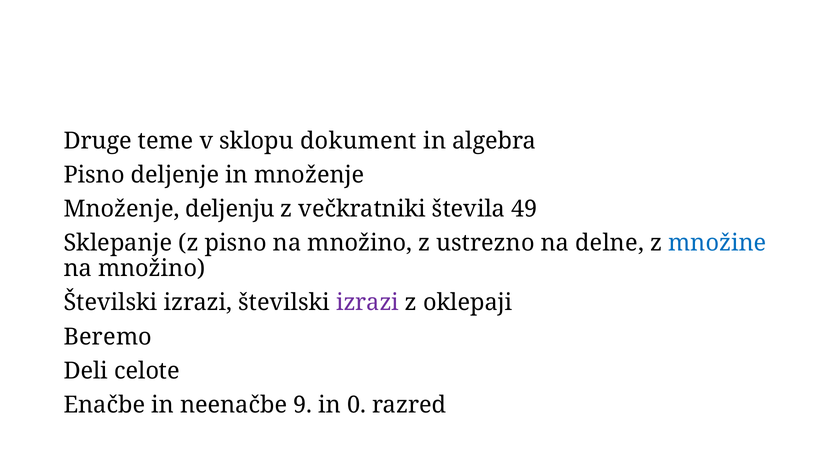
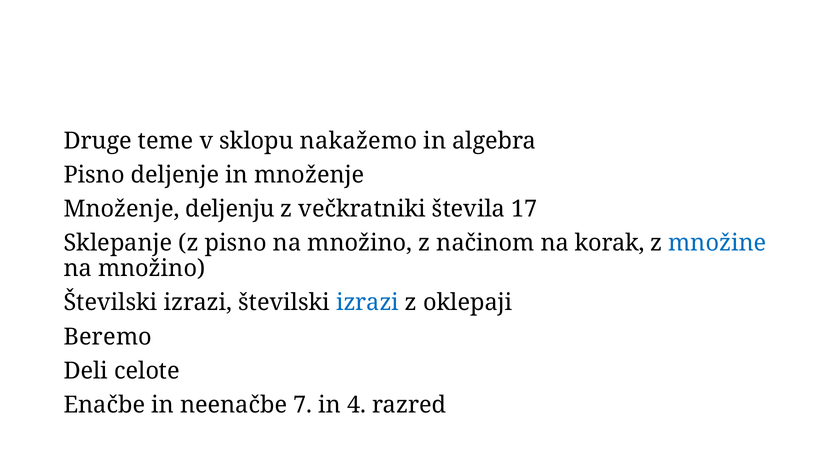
dokument: dokument -> nakažemo
49: 49 -> 17
ustrezno: ustrezno -> načinom
delne: delne -> korak
izrazi at (368, 303) colour: purple -> blue
9: 9 -> 7
0: 0 -> 4
